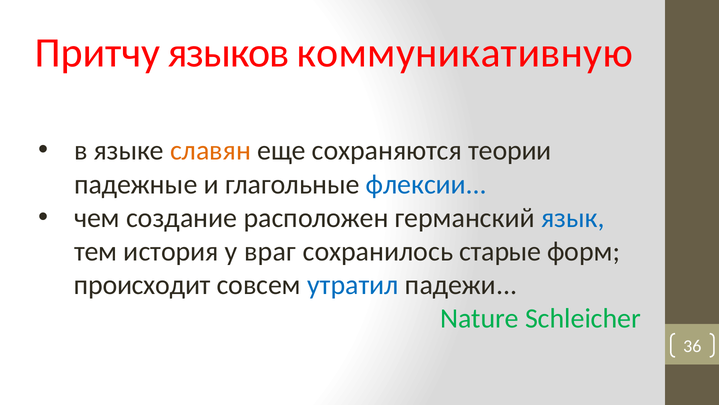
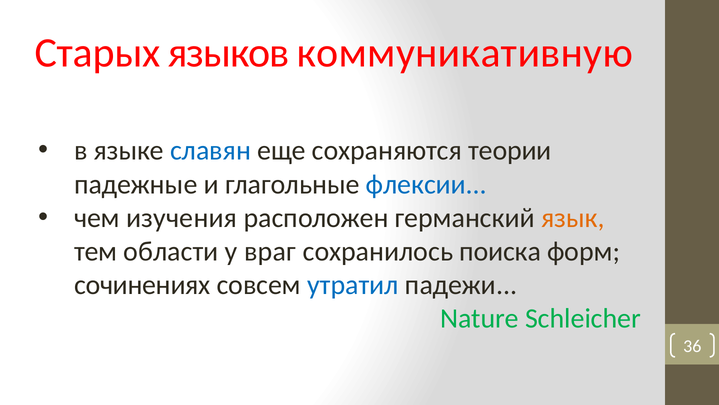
Притчу: Притчу -> Старых
славян colour: orange -> blue
создание: создание -> изучения
язык colour: blue -> orange
история: история -> области
старые: старые -> поиска
происходит: происходит -> сочинениях
